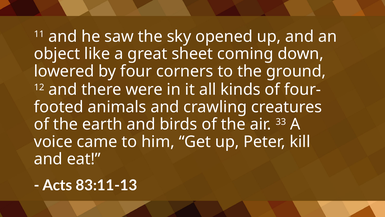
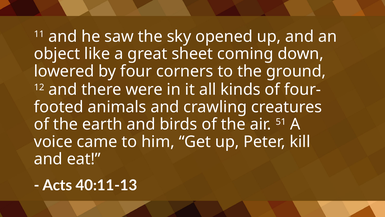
33: 33 -> 51
83:11-13: 83:11-13 -> 40:11-13
